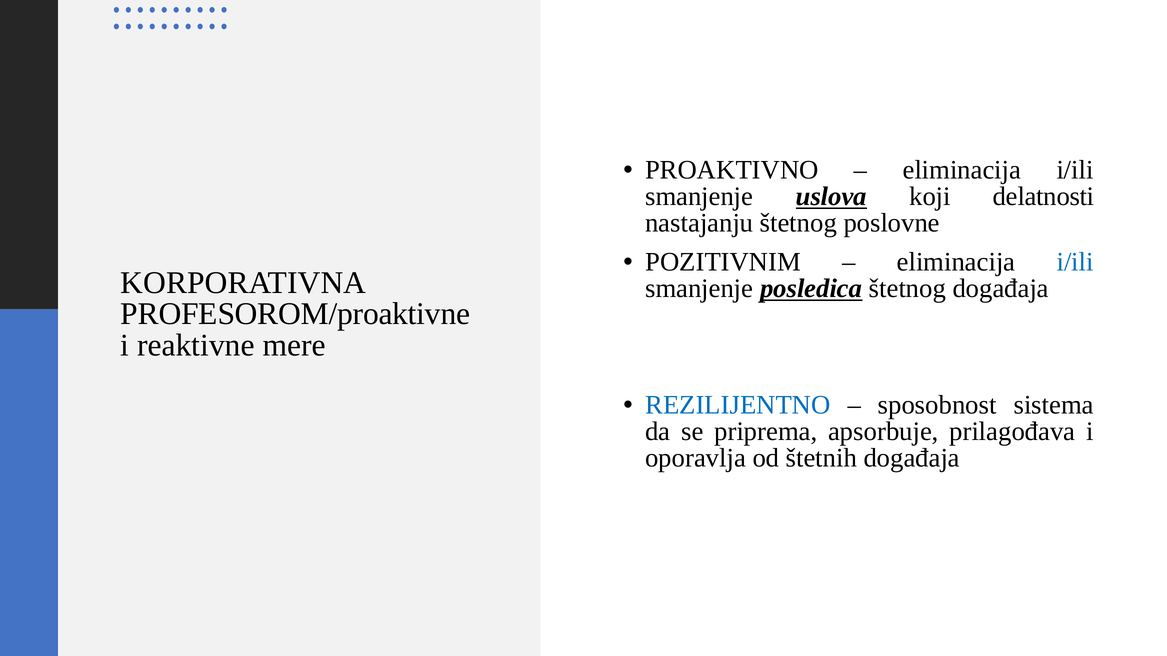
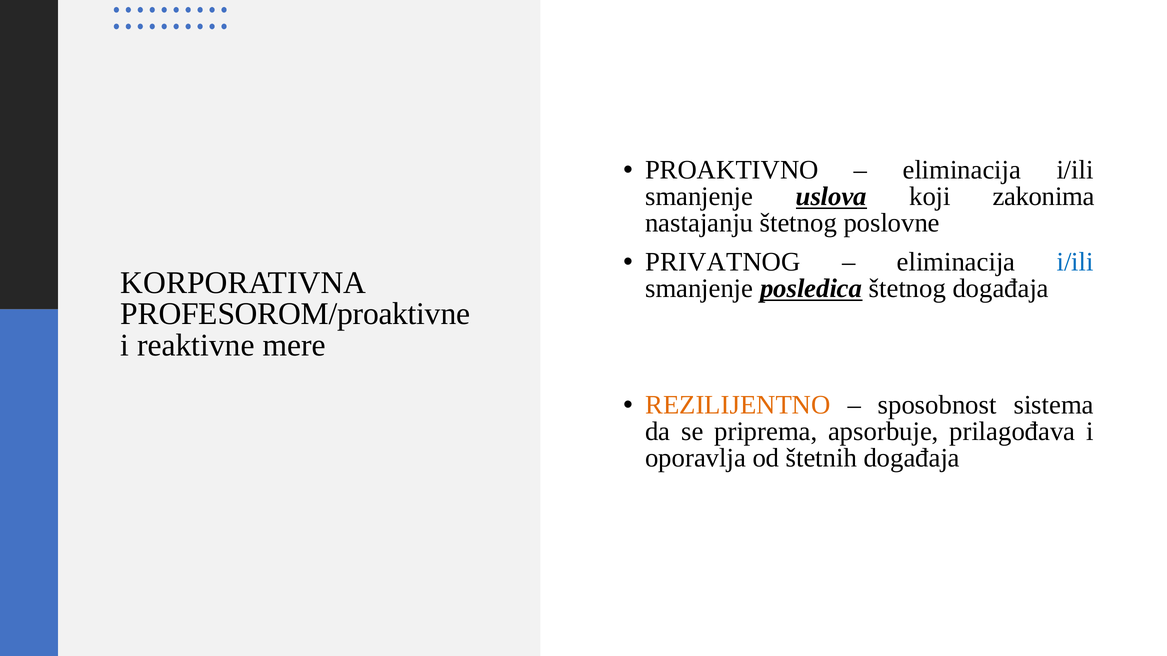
delatnosti: delatnosti -> zakonima
POZITIVNIM: POZITIVNIM -> PRIVATNOG
REZILIJENTNO colour: blue -> orange
